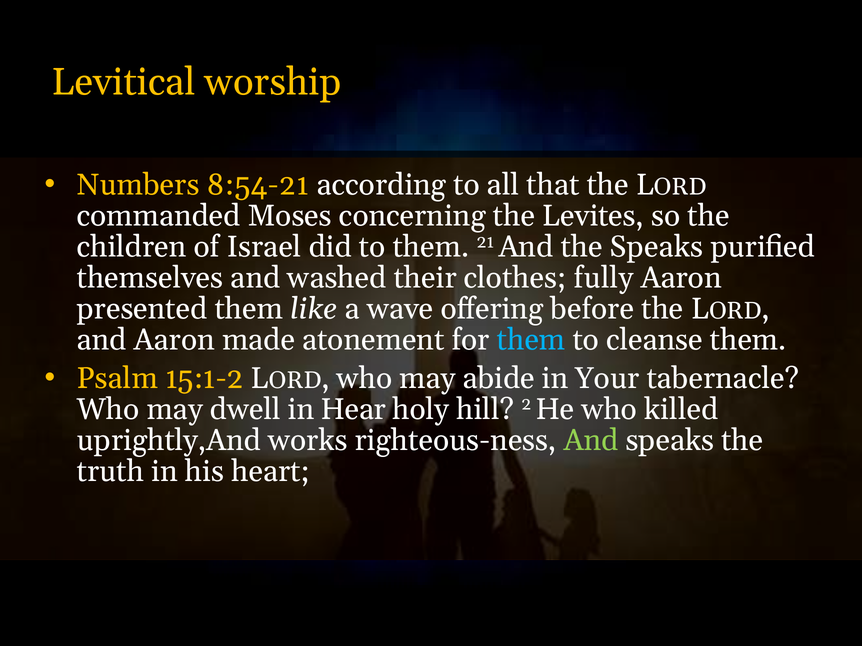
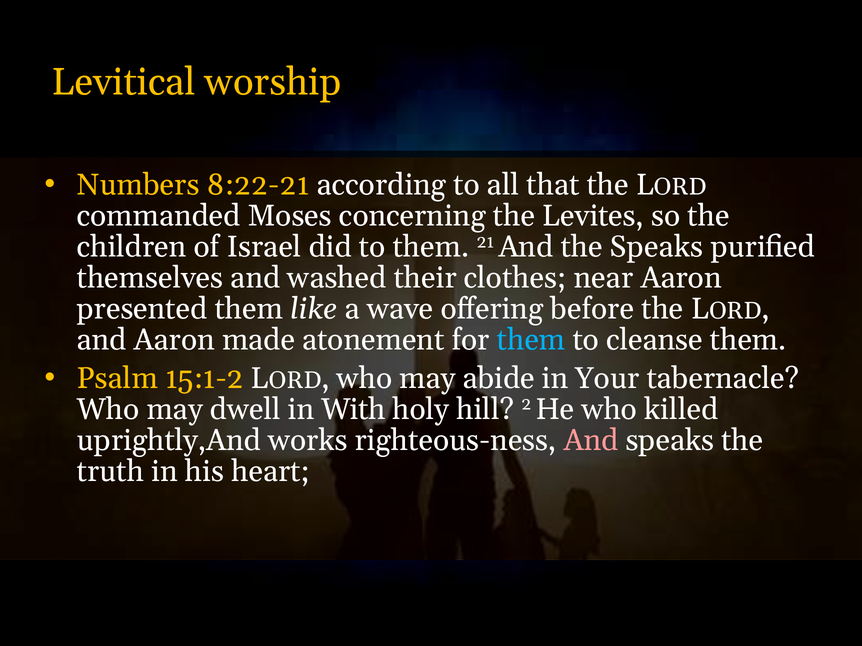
8:54-21: 8:54-21 -> 8:22-21
fully: fully -> near
Hear: Hear -> With
And at (591, 441) colour: light green -> pink
